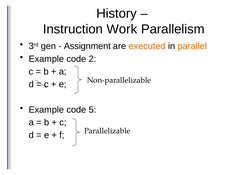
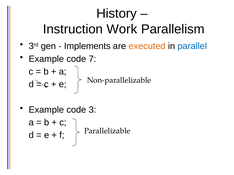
Assignment: Assignment -> Implements
parallel colour: orange -> blue
2: 2 -> 7
5: 5 -> 3
